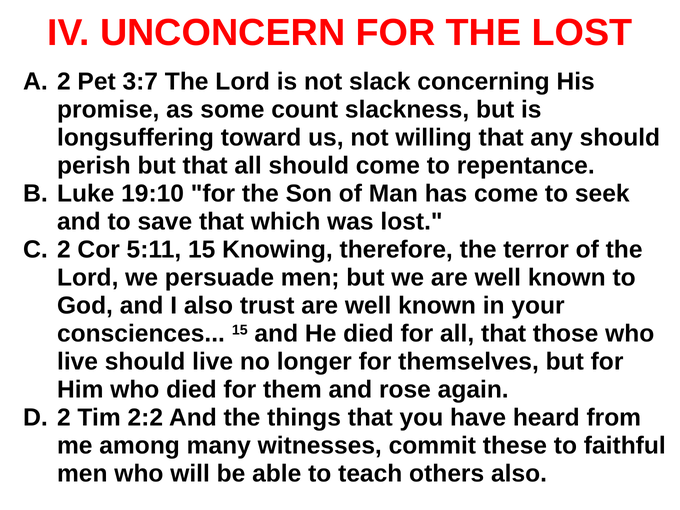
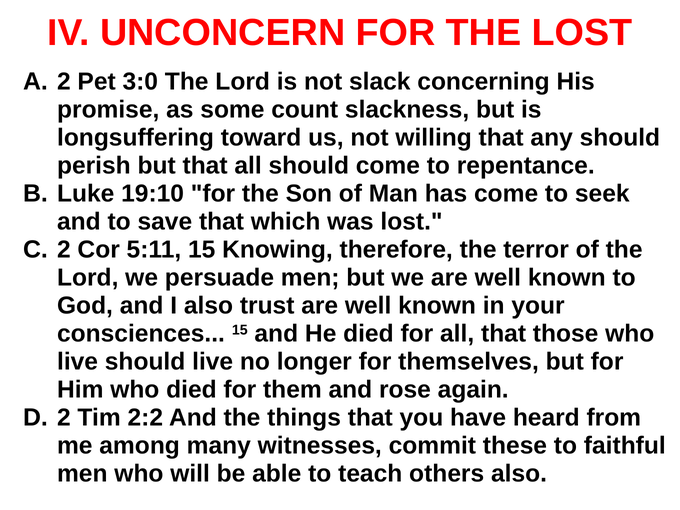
3:7: 3:7 -> 3:0
